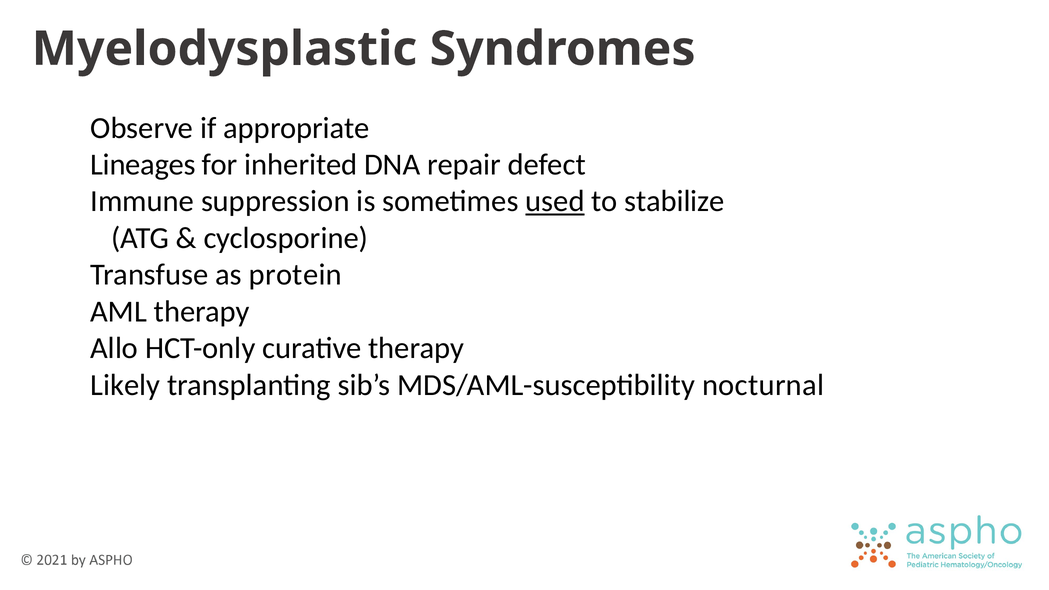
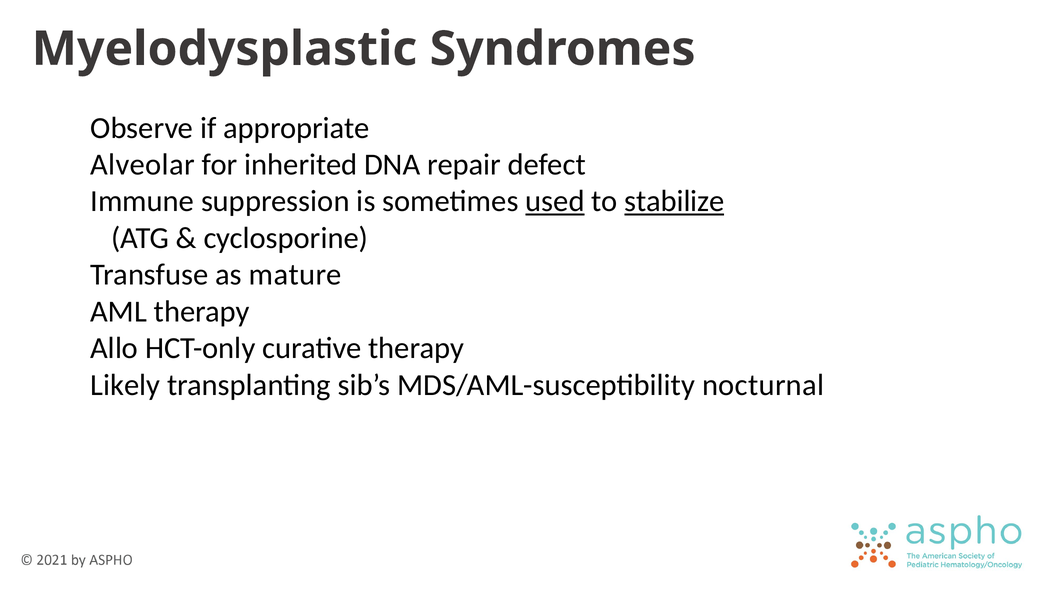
Lineages: Lineages -> Alveolar
stabilize underline: none -> present
protein: protein -> mature
